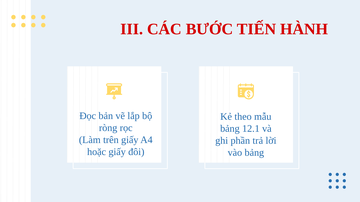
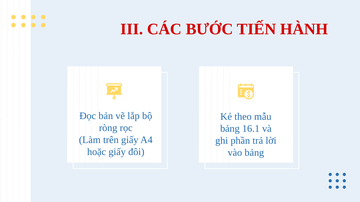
12.1: 12.1 -> 16.1
